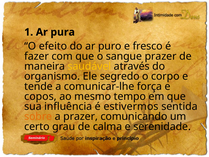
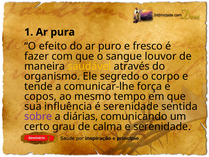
sangue prazer: prazer -> louvor
é estivermos: estivermos -> serenidade
sobre colour: orange -> purple
a prazer: prazer -> diárias
